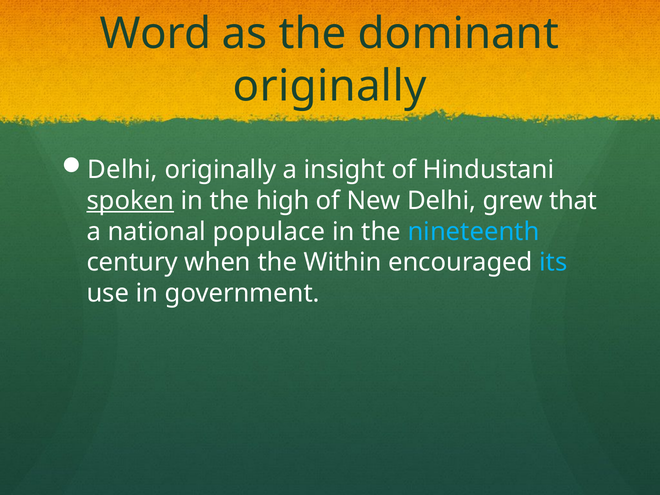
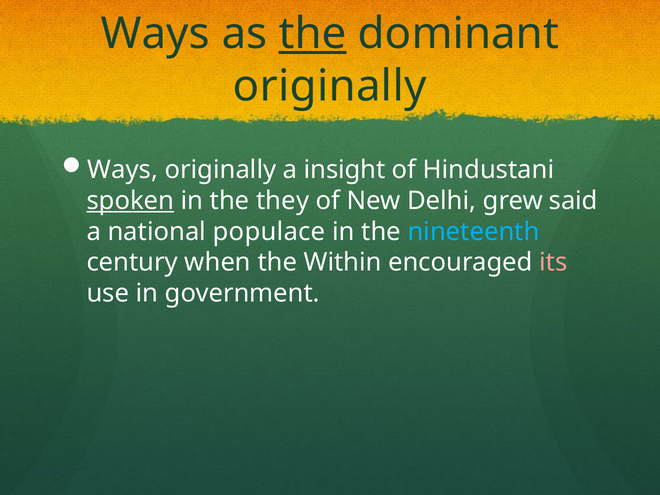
Word at (156, 34): Word -> Ways
the at (313, 34) underline: none -> present
Delhi at (123, 170): Delhi -> Ways
high: high -> they
that: that -> said
its colour: light blue -> pink
